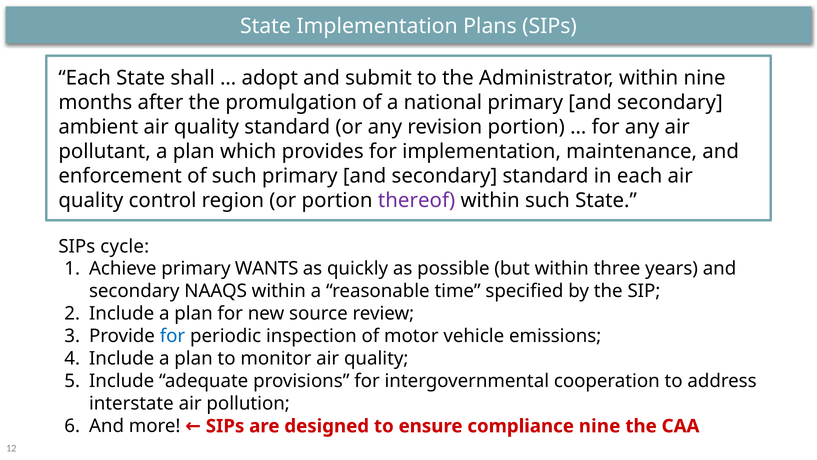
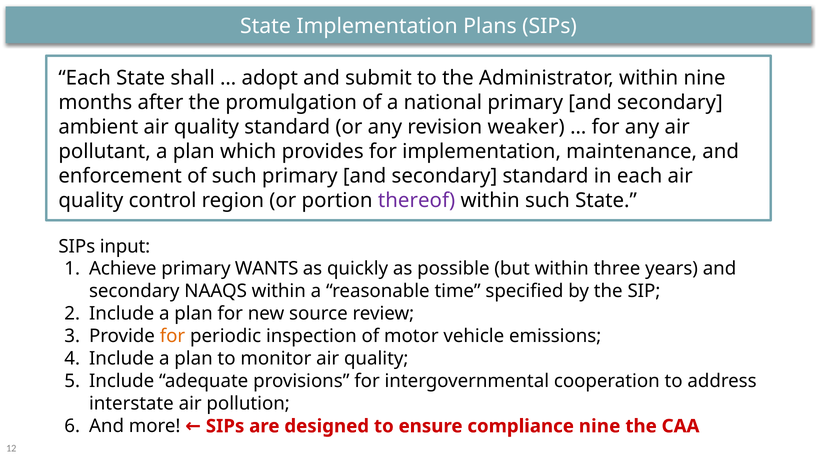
revision portion: portion -> weaker
cycle: cycle -> input
for at (172, 336) colour: blue -> orange
